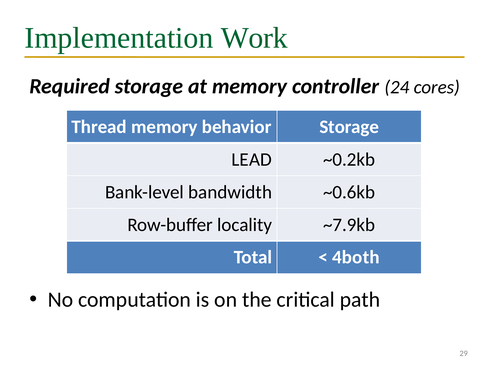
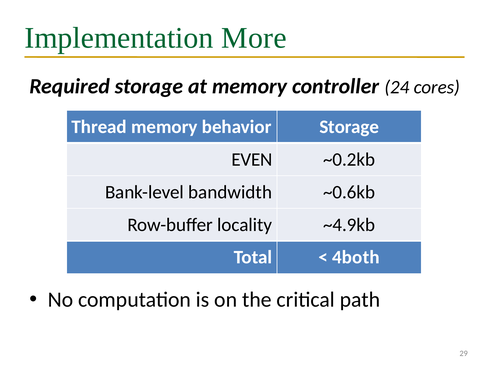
Work: Work -> More
LEAD: LEAD -> EVEN
~7.9kb: ~7.9kb -> ~4.9kb
